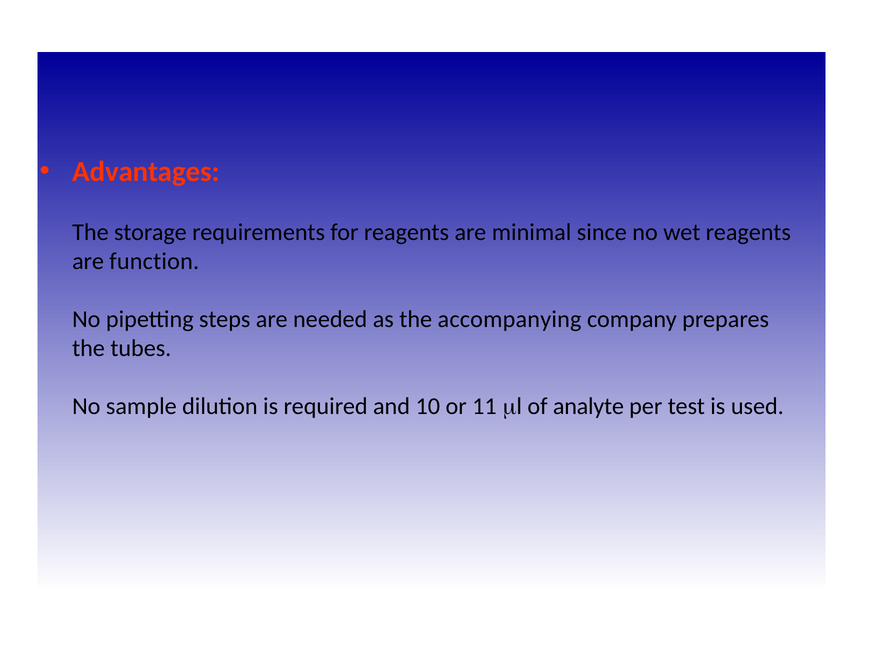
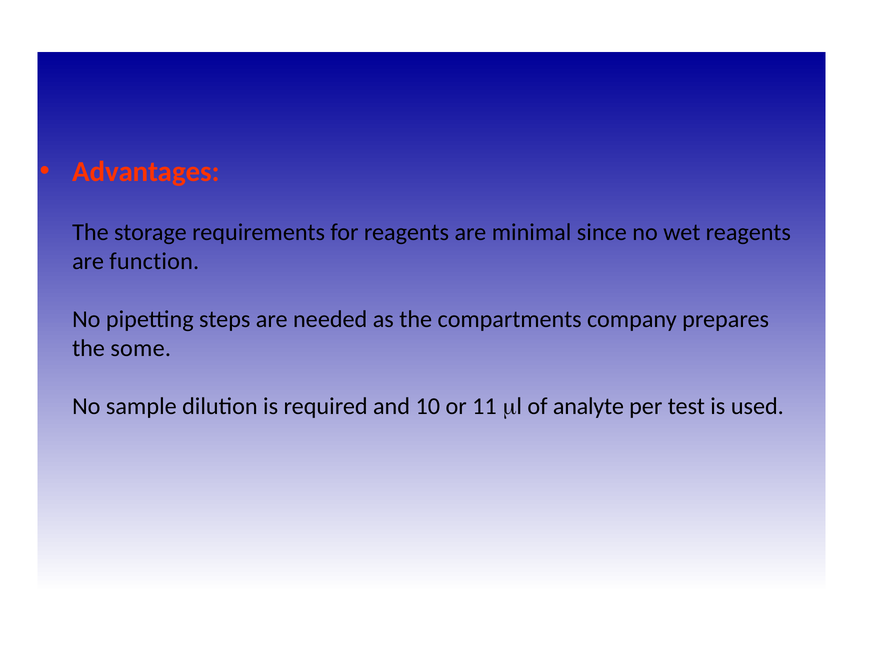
accompanying: accompanying -> compartments
tubes: tubes -> some
